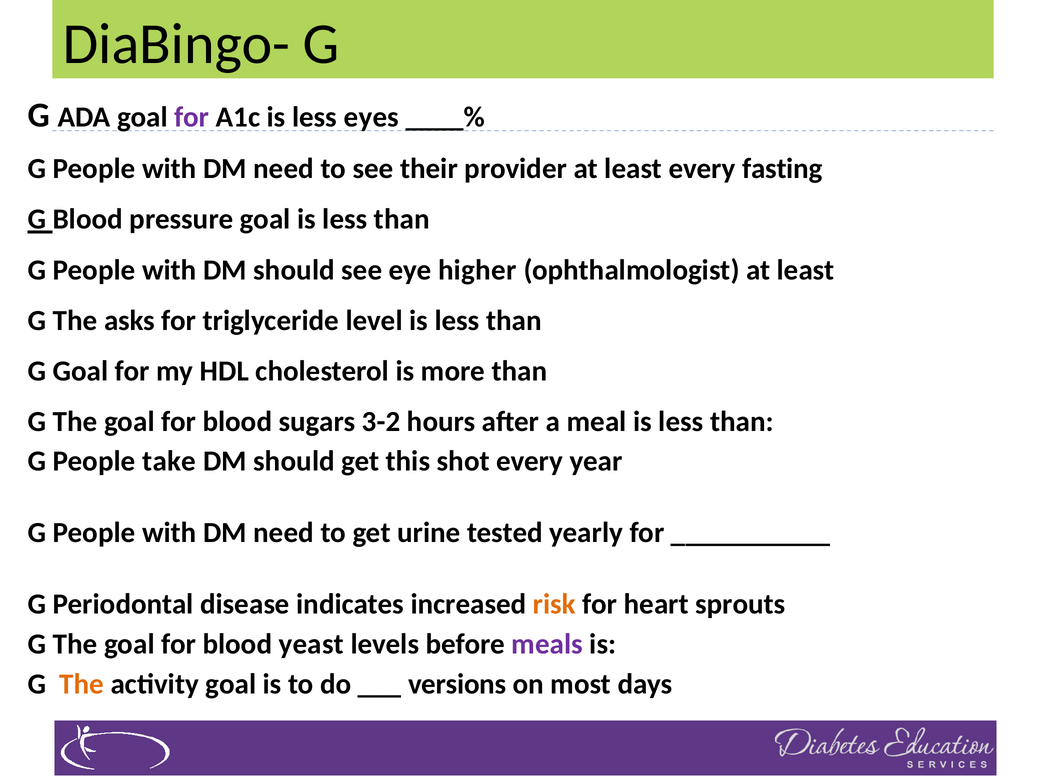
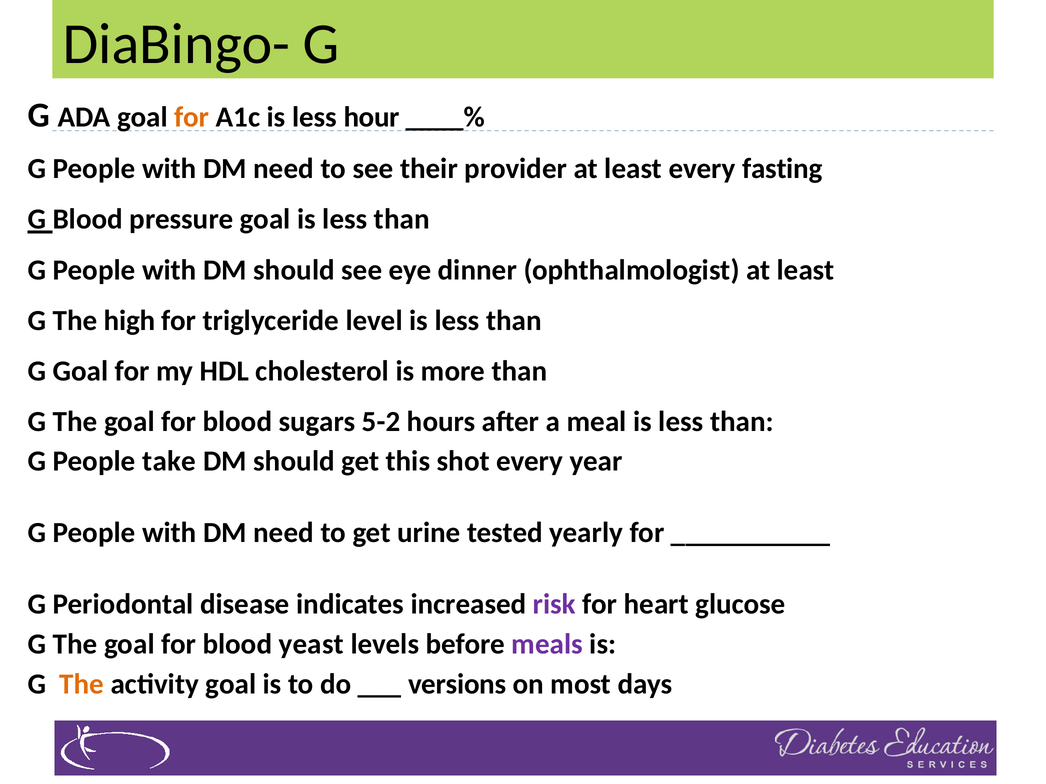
for at (192, 117) colour: purple -> orange
eyes: eyes -> hour
higher: higher -> dinner
asks: asks -> high
3-2: 3-2 -> 5-2
risk colour: orange -> purple
sprouts: sprouts -> glucose
